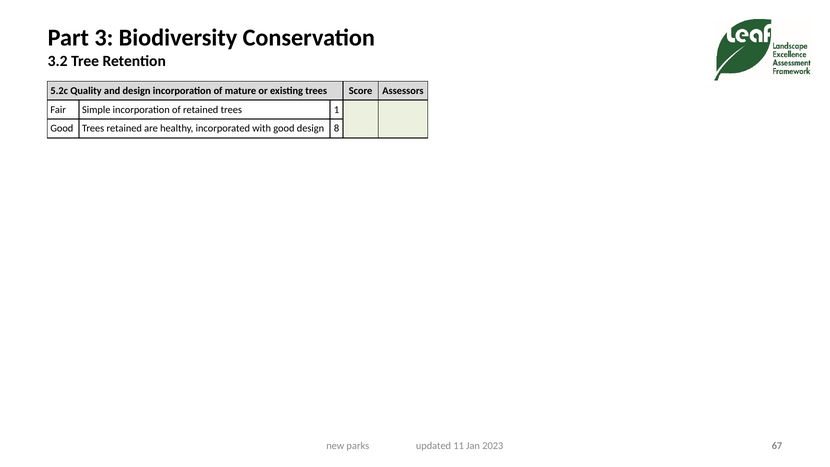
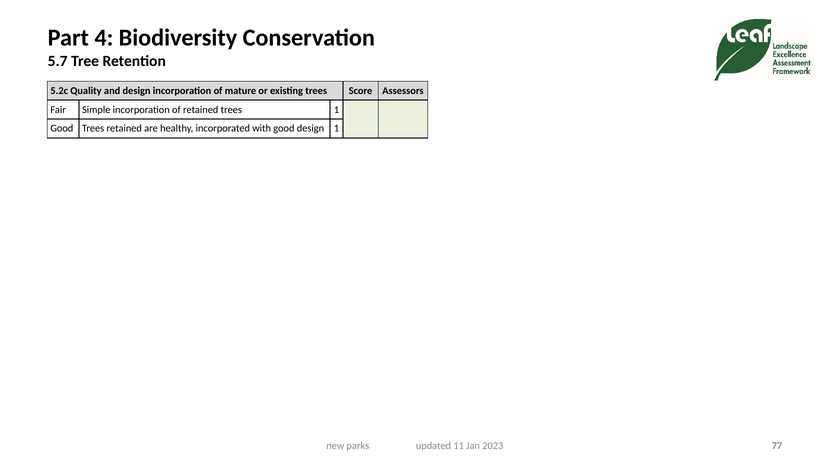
3: 3 -> 4
3.2: 3.2 -> 5.7
design 8: 8 -> 1
67: 67 -> 77
